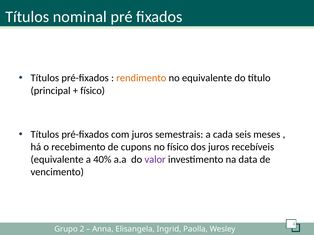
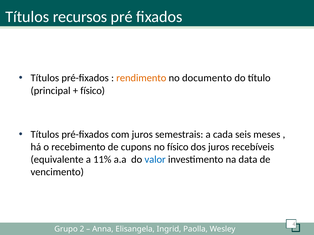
nominal: nominal -> recursos
no equivalente: equivalente -> documento
40%: 40% -> 11%
valor colour: purple -> blue
